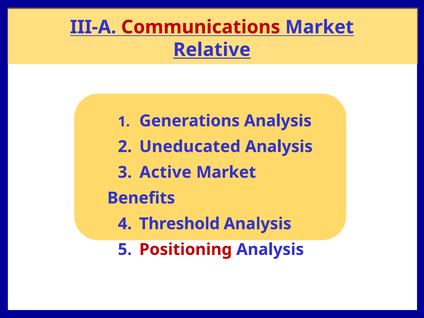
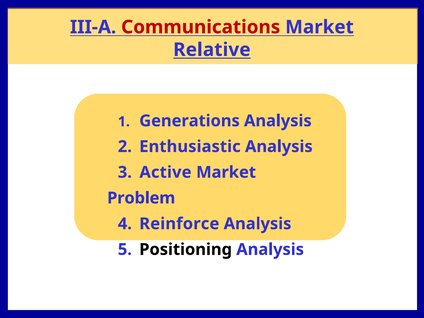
Uneducated: Uneducated -> Enthusiastic
Benefits: Benefits -> Problem
Threshold: Threshold -> Reinforce
Positioning colour: red -> black
